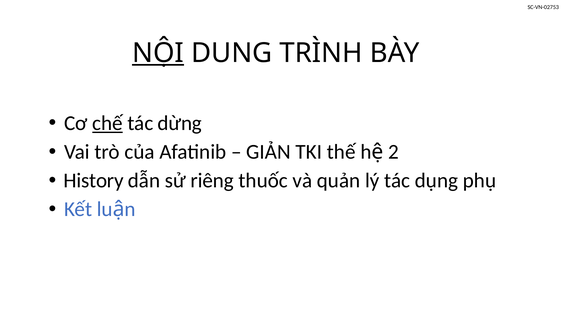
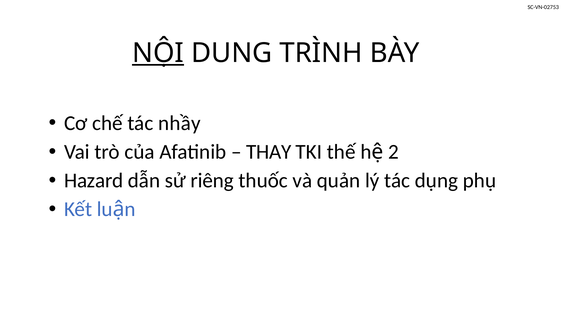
chế underline: present -> none
dừng: dừng -> nhầy
GIẢN: GIẢN -> THAY
History: History -> Hazard
